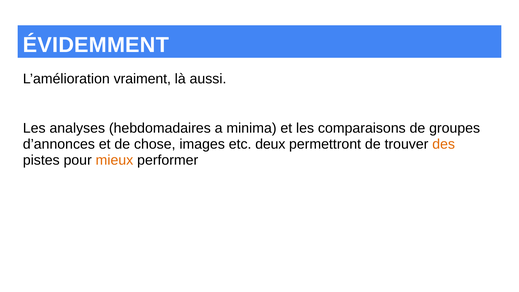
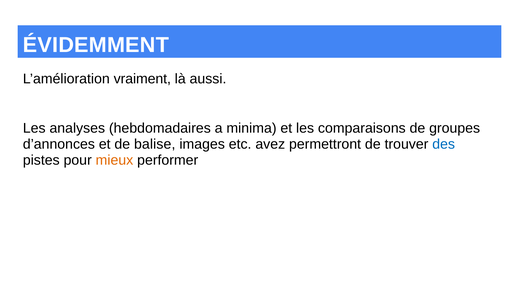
chose: chose -> balise
deux: deux -> avez
des colour: orange -> blue
